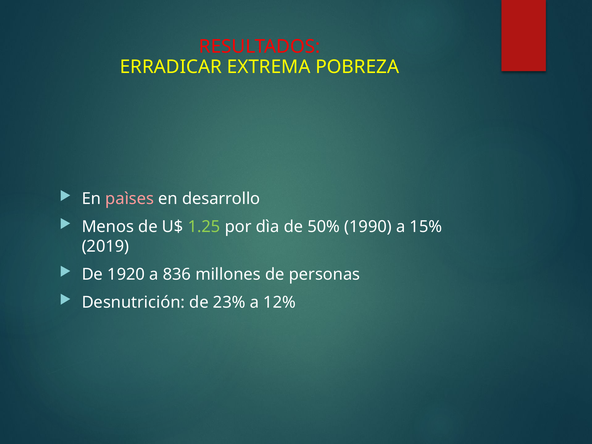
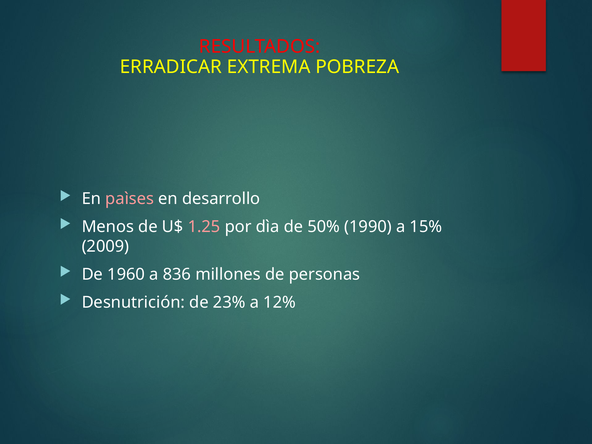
1.25 colour: light green -> pink
2019: 2019 -> 2009
1920: 1920 -> 1960
